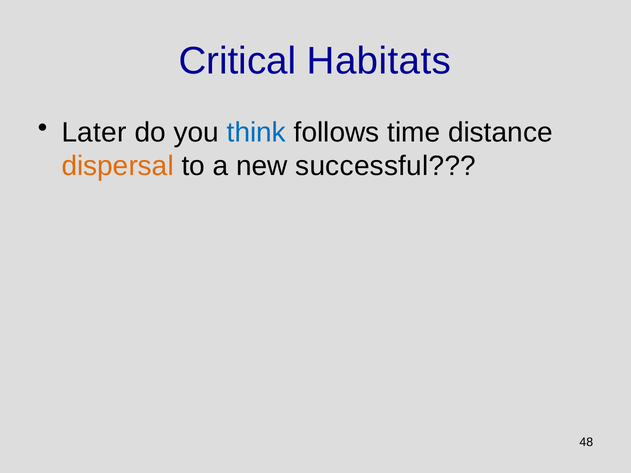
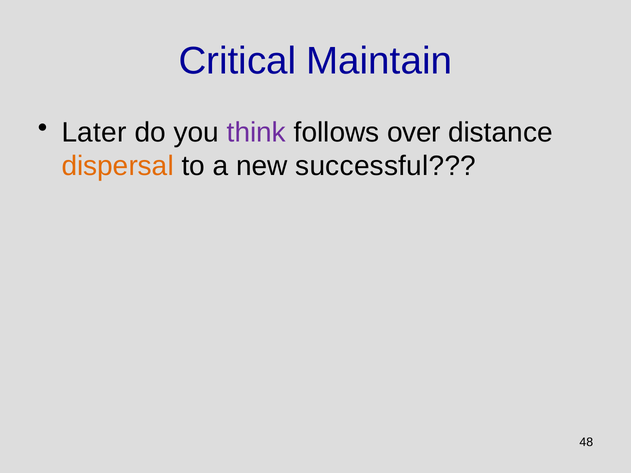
Habitats: Habitats -> Maintain
think colour: blue -> purple
time: time -> over
